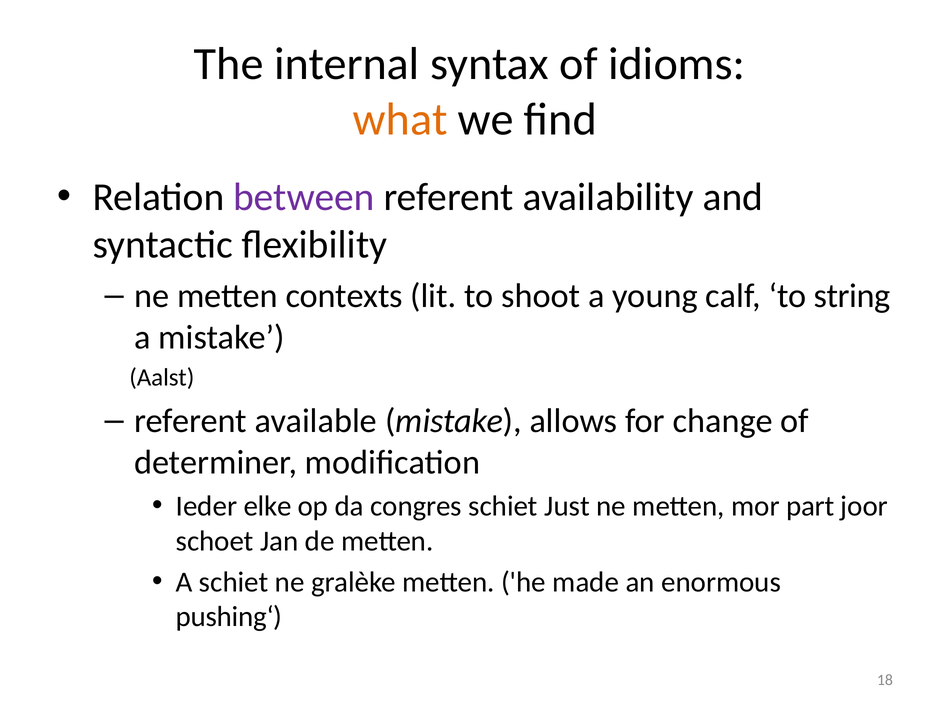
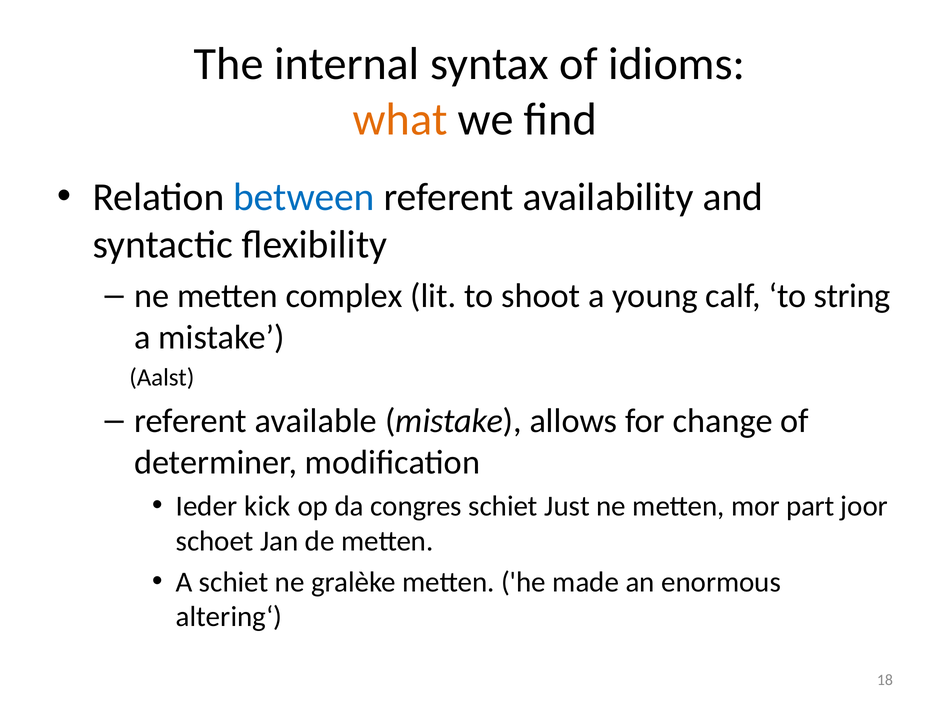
between colour: purple -> blue
contexts: contexts -> complex
elke: elke -> kick
pushing‘: pushing‘ -> altering‘
